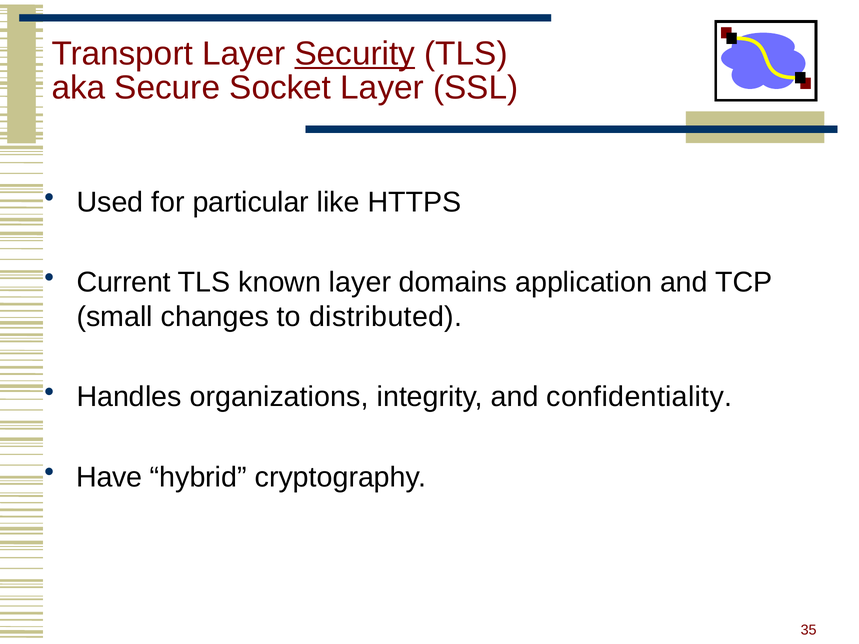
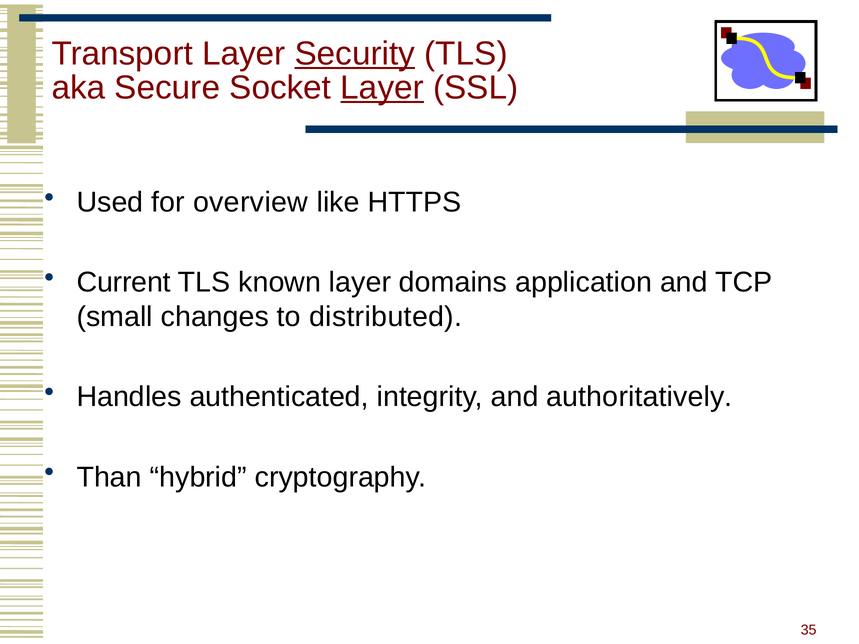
Layer at (382, 88) underline: none -> present
particular: particular -> overview
organizations: organizations -> authenticated
confidentiality: confidentiality -> authoritatively
Have: Have -> Than
